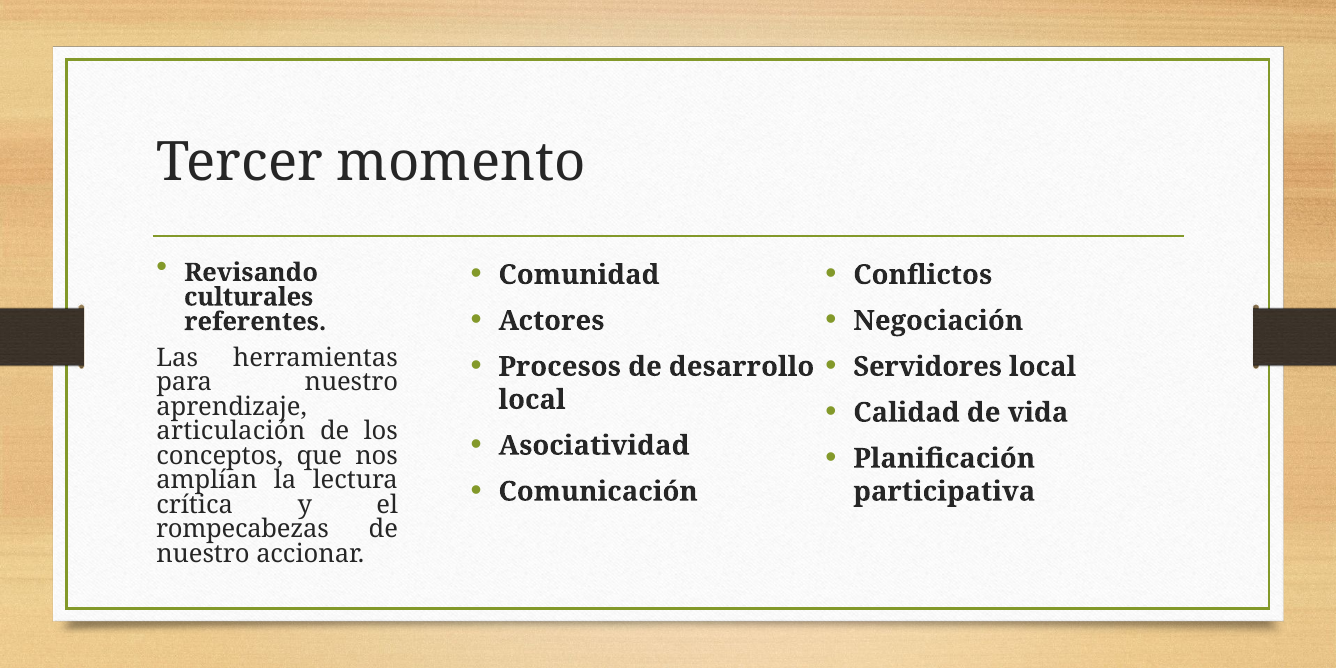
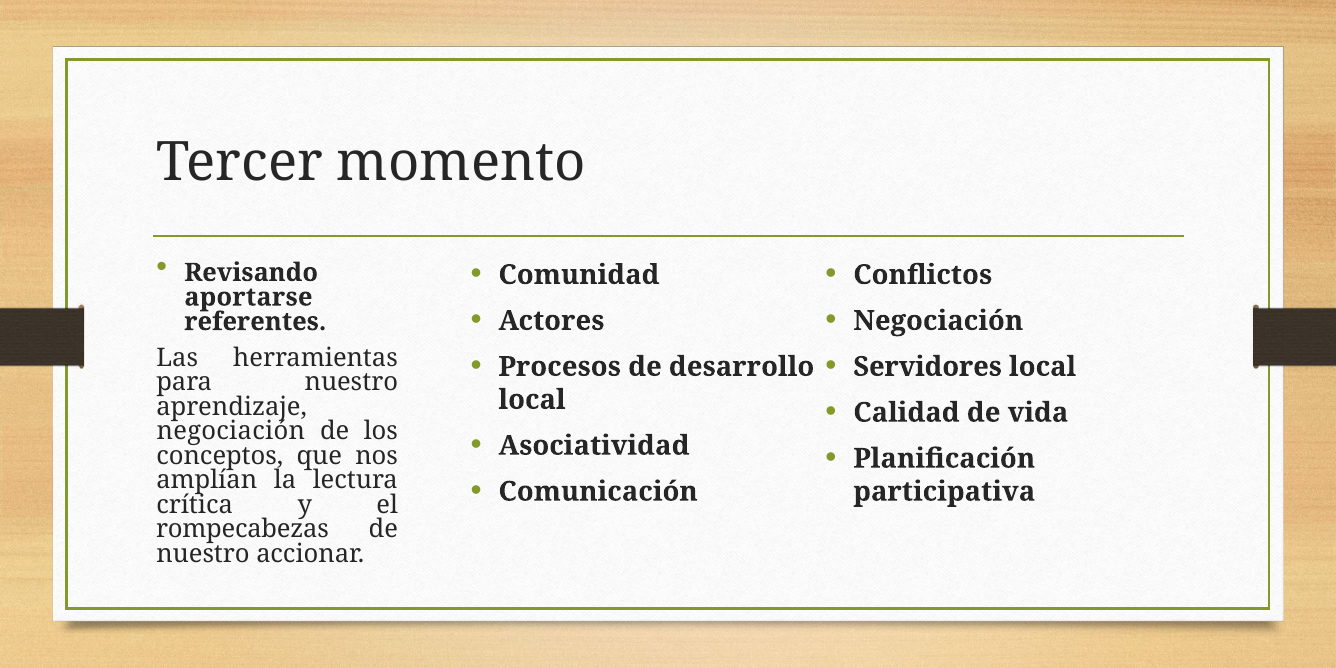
culturales: culturales -> aportarse
articulación at (231, 431): articulación -> negociación
